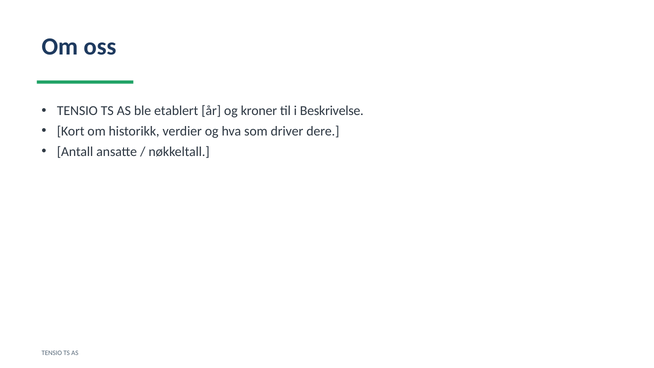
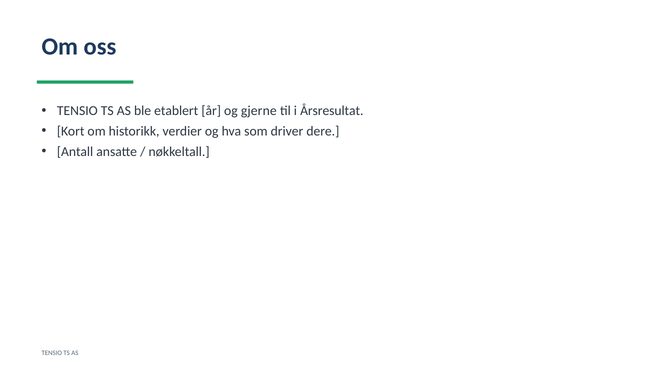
kroner: kroner -> gjerne
Beskrivelse: Beskrivelse -> Årsresultat
